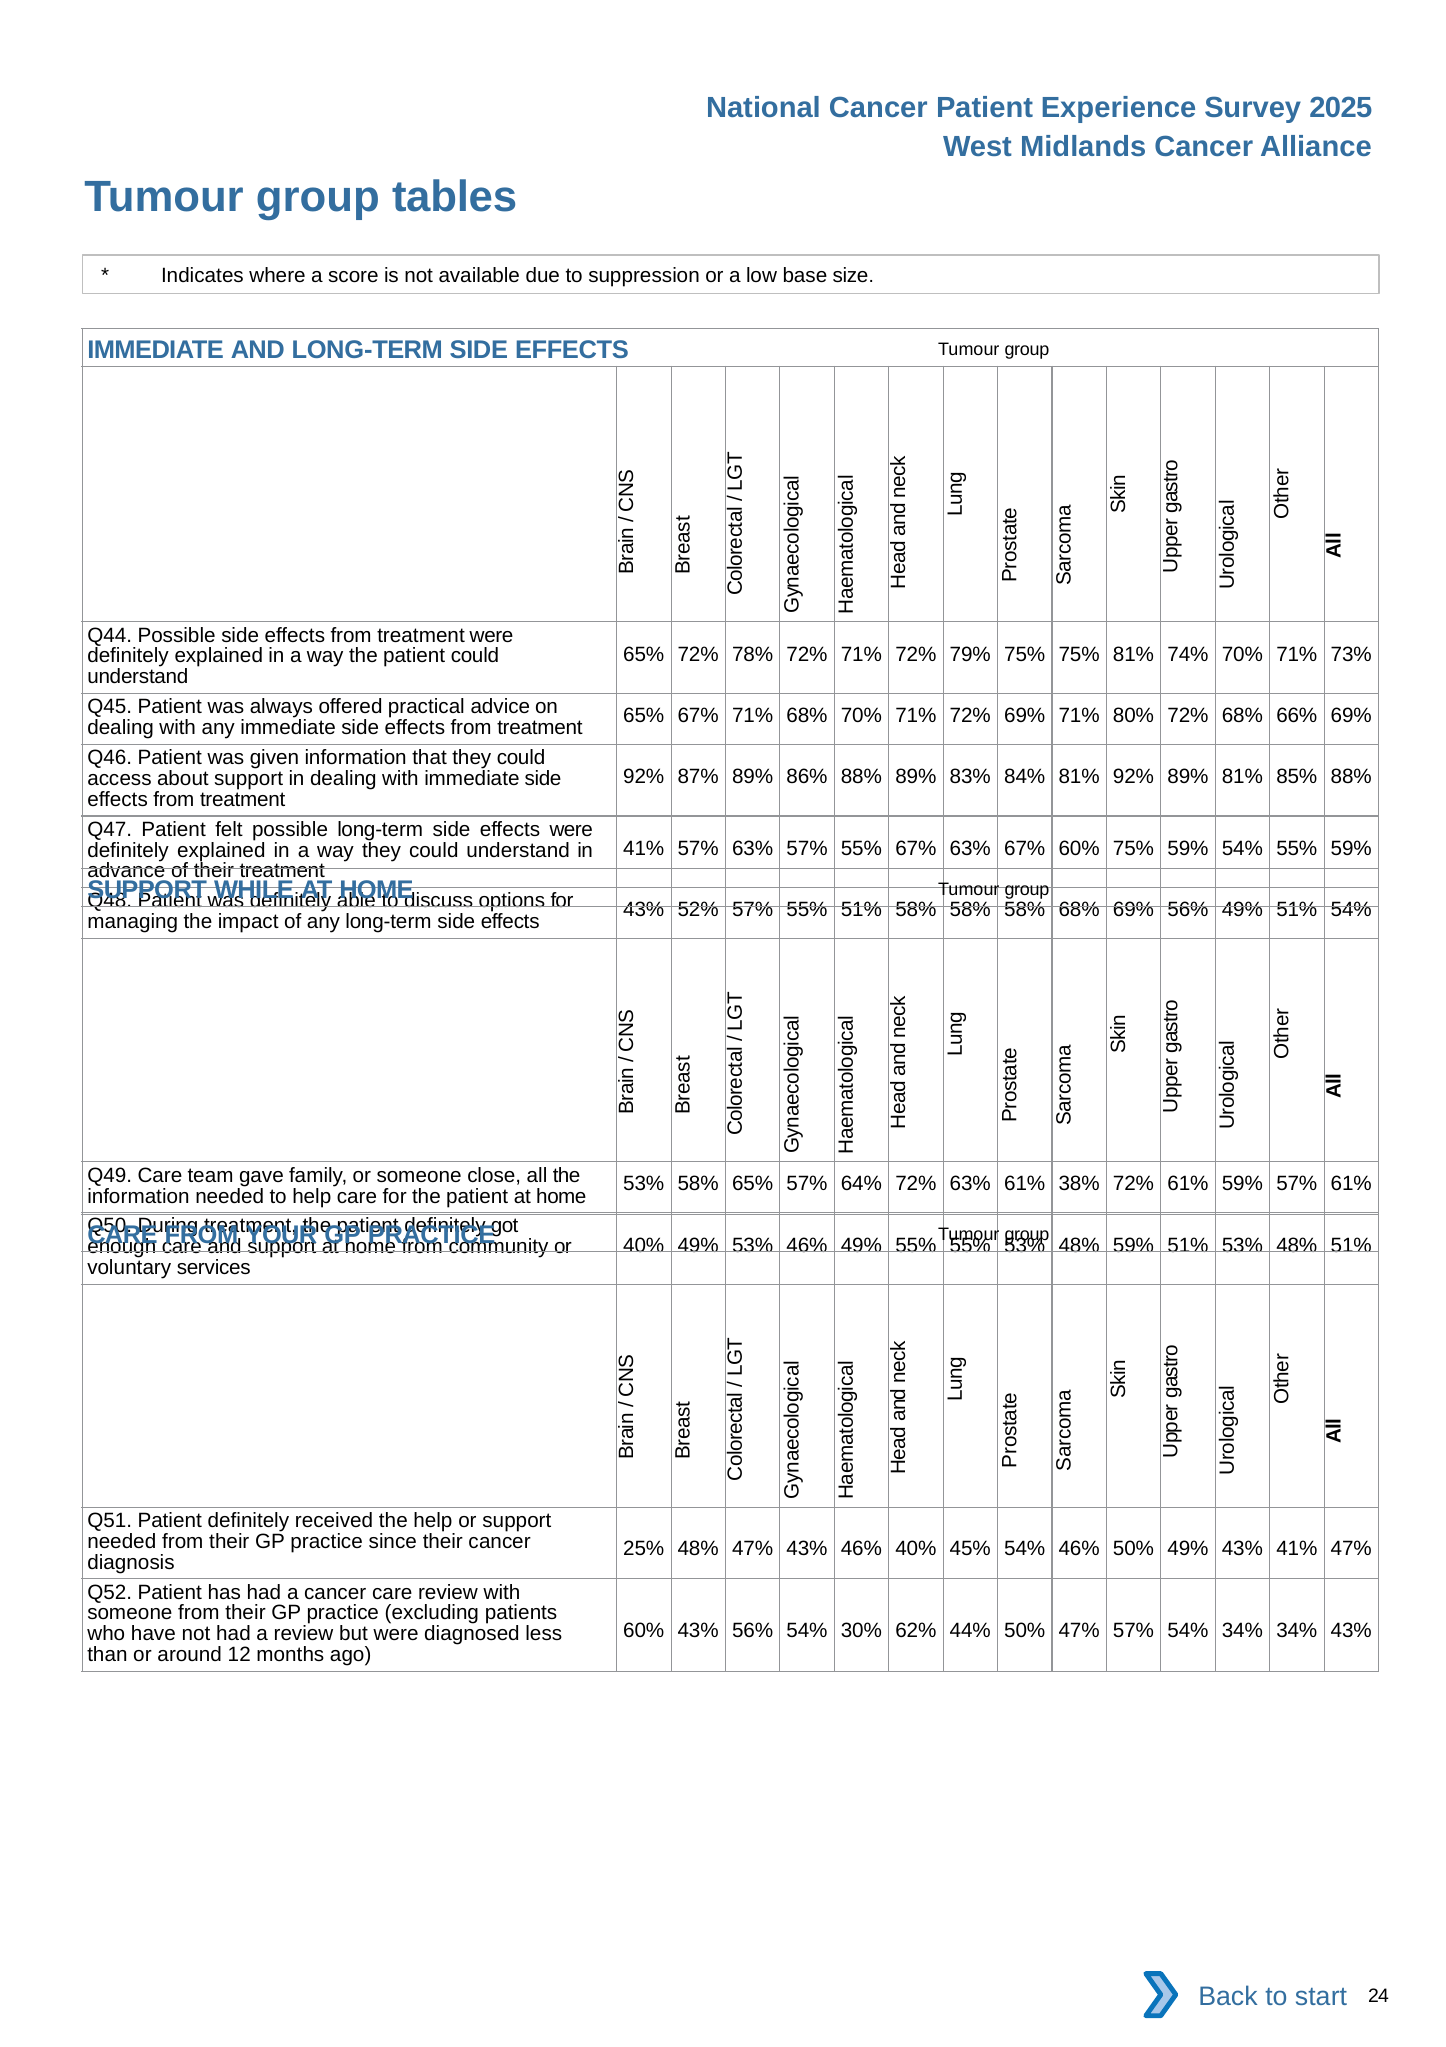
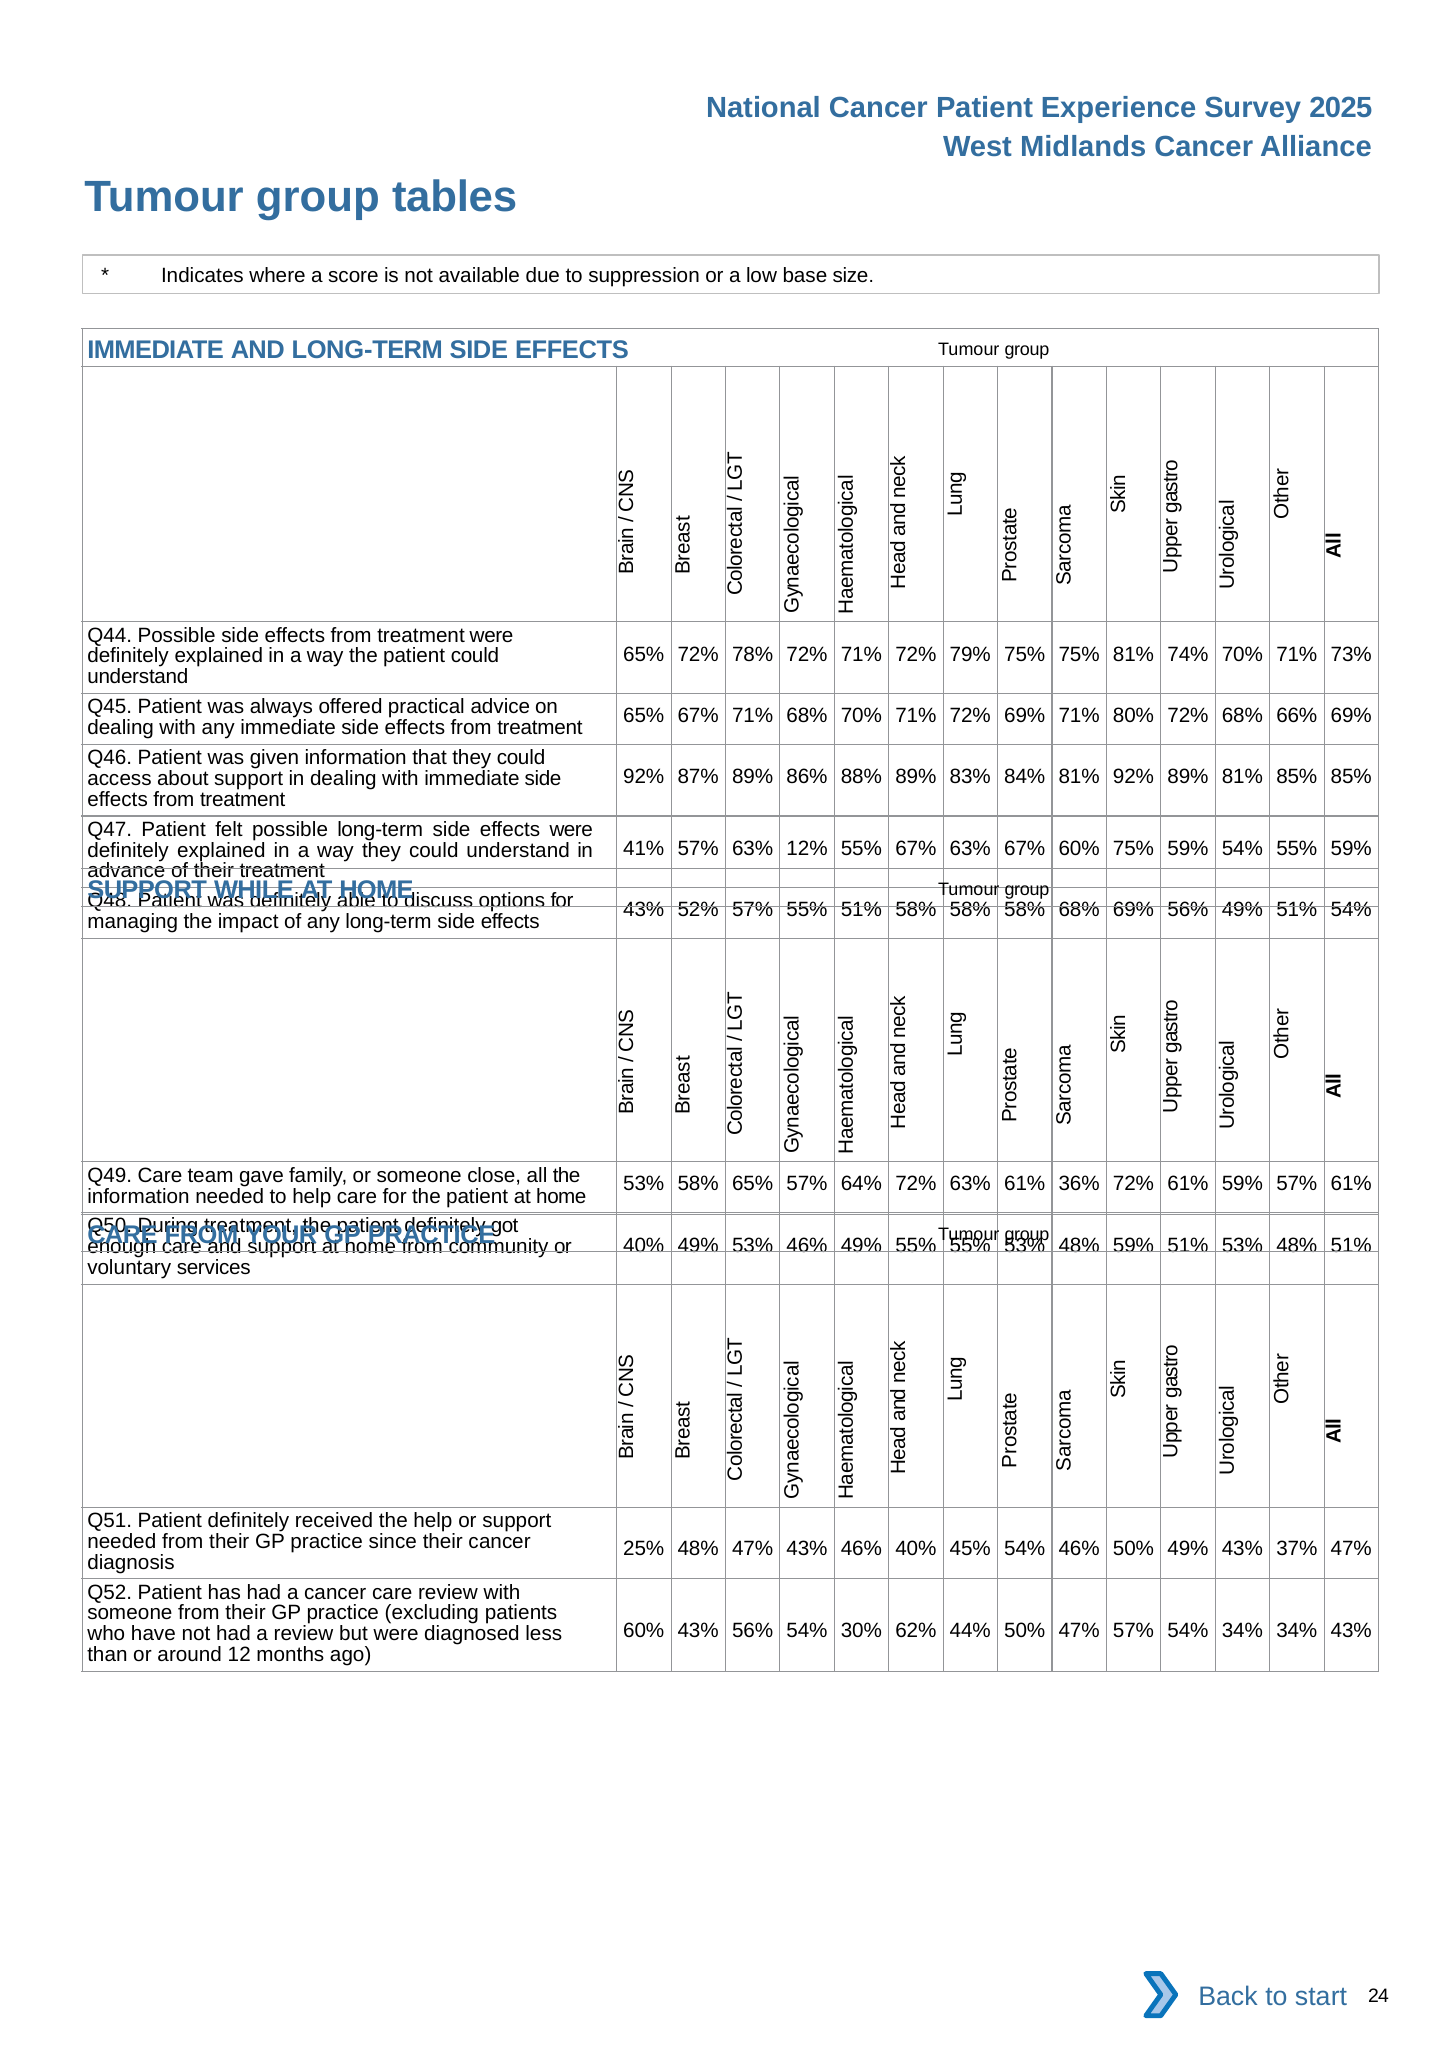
85% 88%: 88% -> 85%
63% 57%: 57% -> 12%
38%: 38% -> 36%
43% 41%: 41% -> 37%
